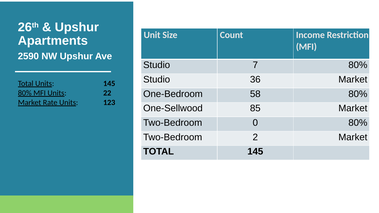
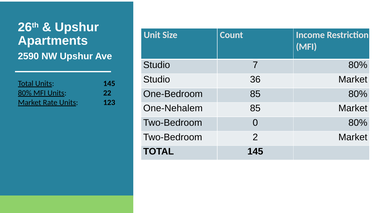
One-Bedroom 58: 58 -> 85
One-Sellwood: One-Sellwood -> One-Nehalem
